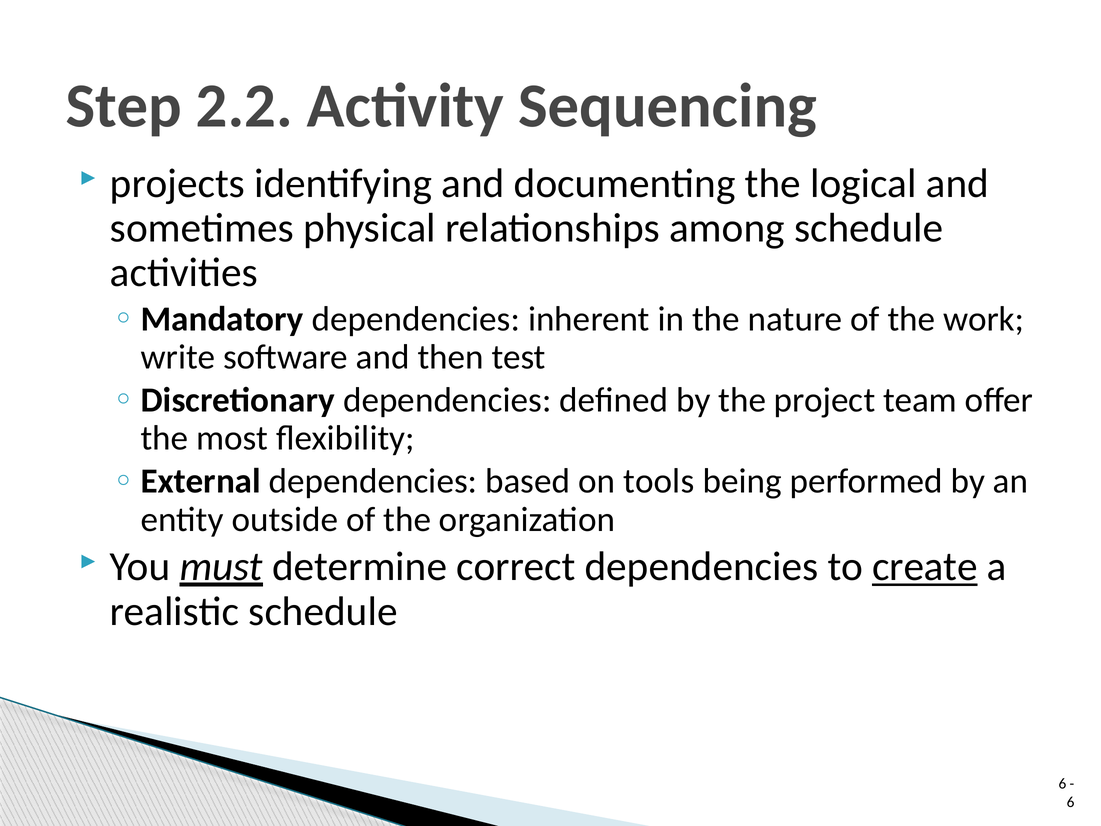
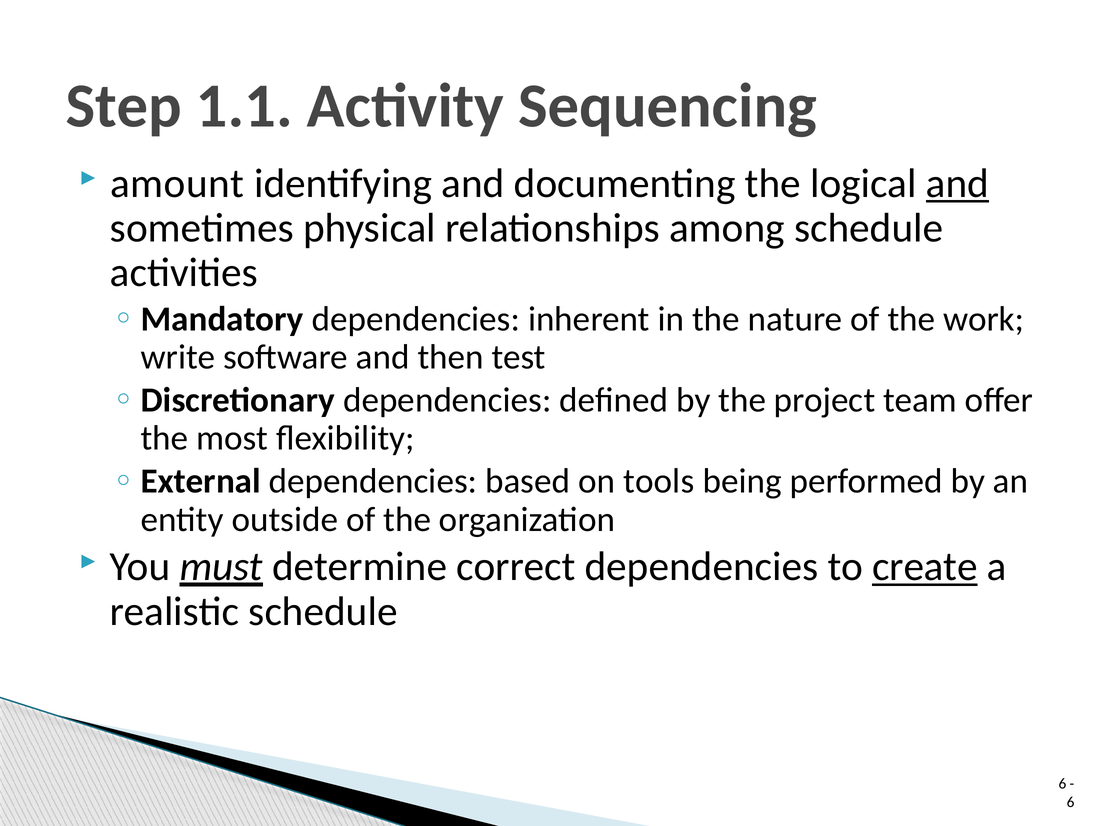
2.2: 2.2 -> 1.1
projects: projects -> amount
and at (957, 183) underline: none -> present
